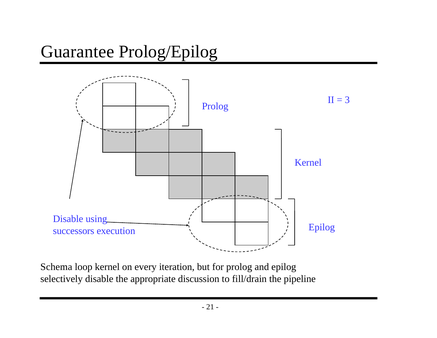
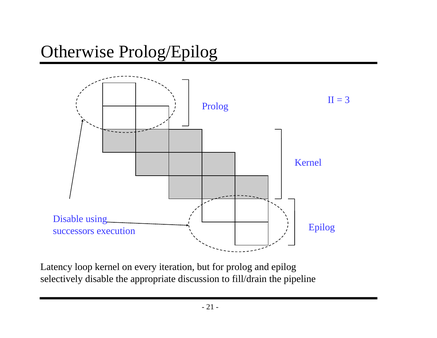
Guarantee: Guarantee -> Otherwise
Schema: Schema -> Latency
